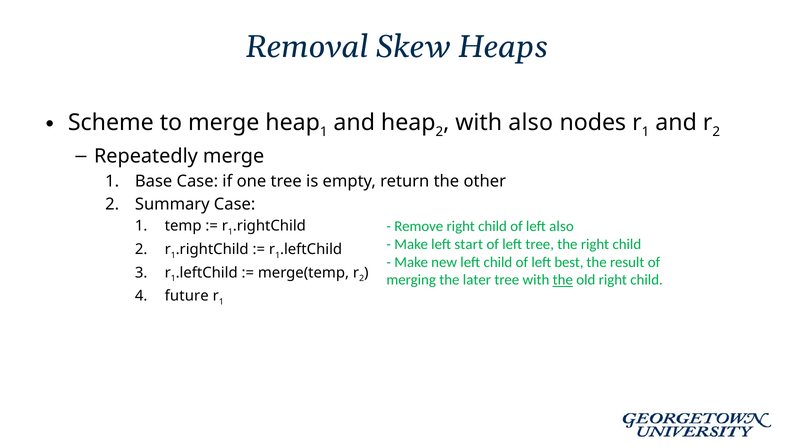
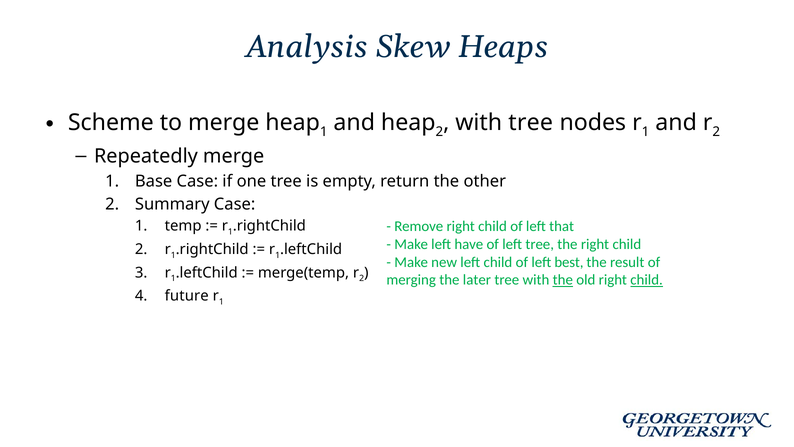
Removal: Removal -> Analysis
with also: also -> tree
left also: also -> that
start: start -> have
child at (647, 280) underline: none -> present
